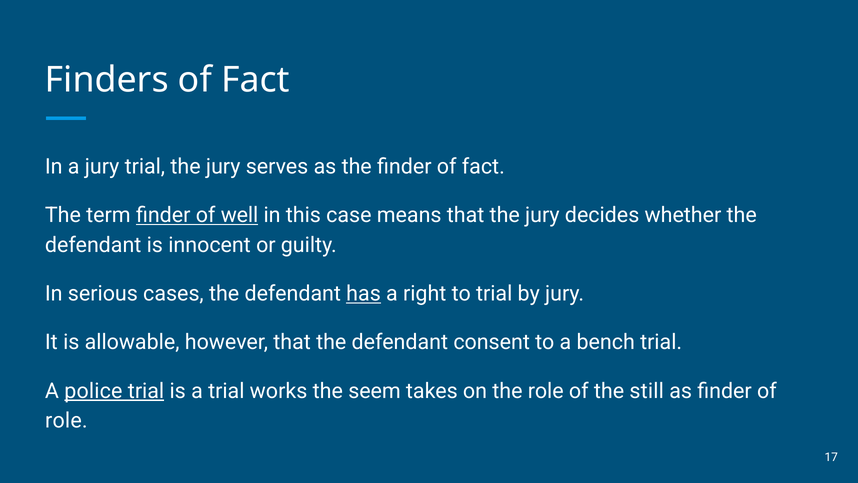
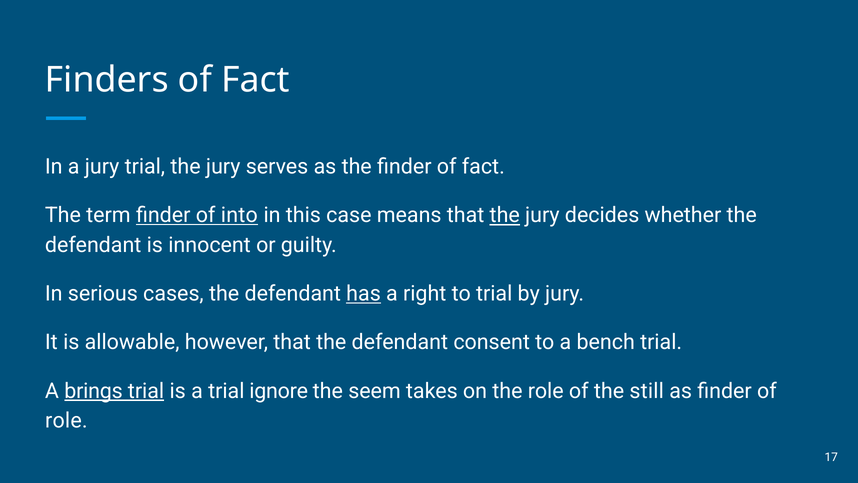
well: well -> into
the at (505, 215) underline: none -> present
police: police -> brings
works: works -> ignore
